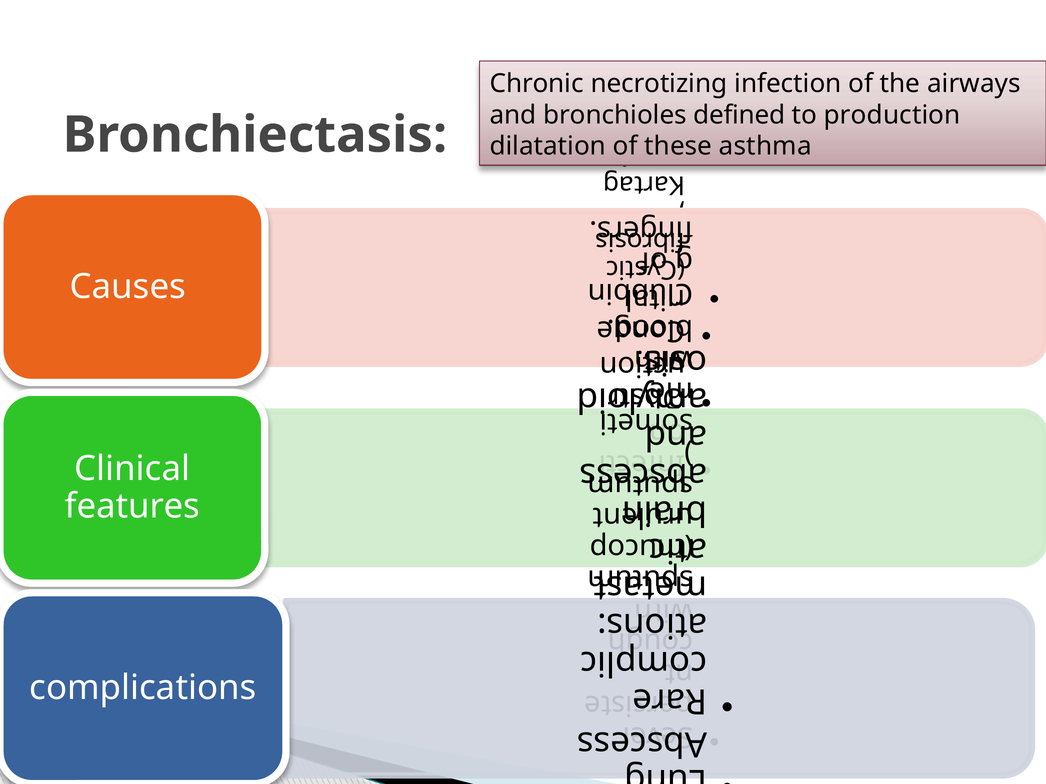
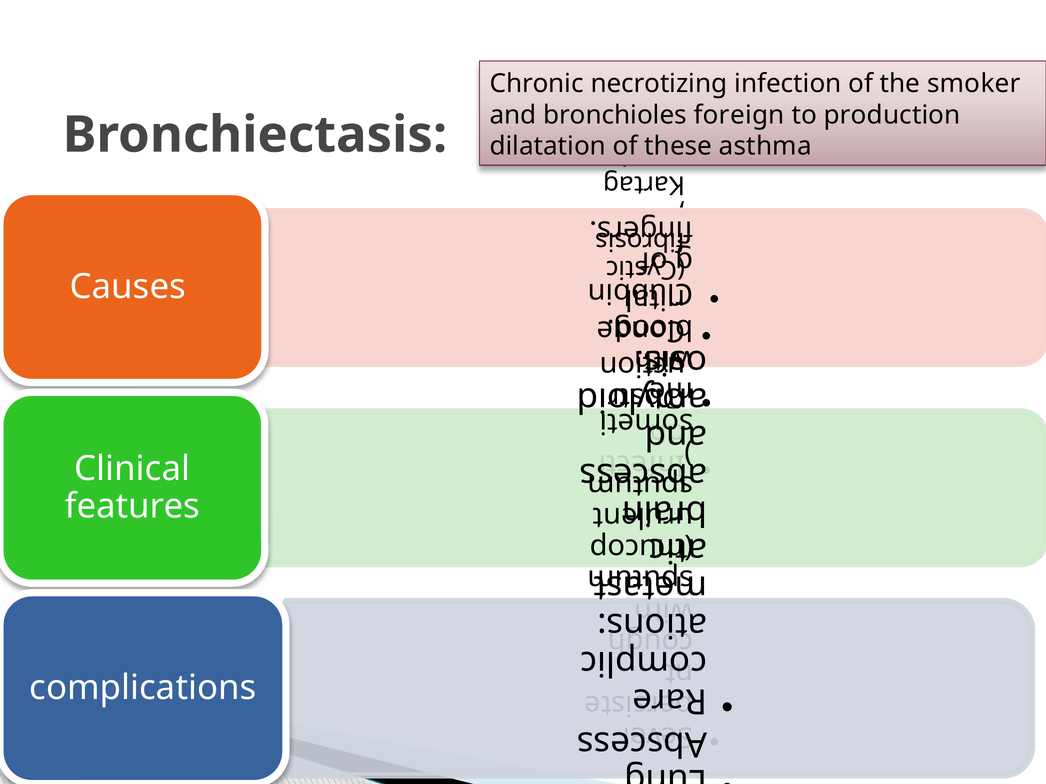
airways: airways -> smoker
defined: defined -> foreign
